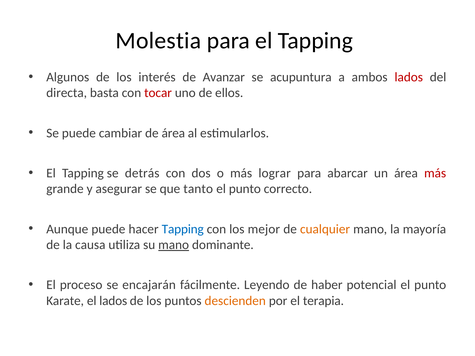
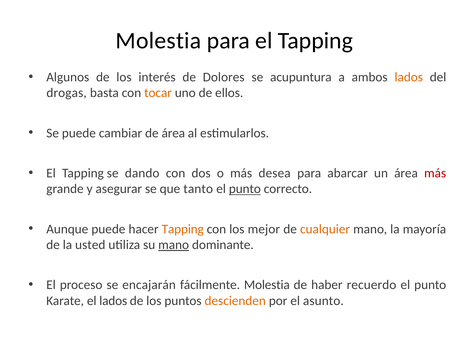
Avanzar: Avanzar -> Dolores
lados at (409, 77) colour: red -> orange
directa: directa -> drogas
tocar colour: red -> orange
detrás: detrás -> dando
lograr: lograr -> desea
punto at (245, 189) underline: none -> present
Tapping at (183, 229) colour: blue -> orange
causa: causa -> usted
fácilmente Leyendo: Leyendo -> Molestia
potencial: potencial -> recuerdo
terapia: terapia -> asunto
